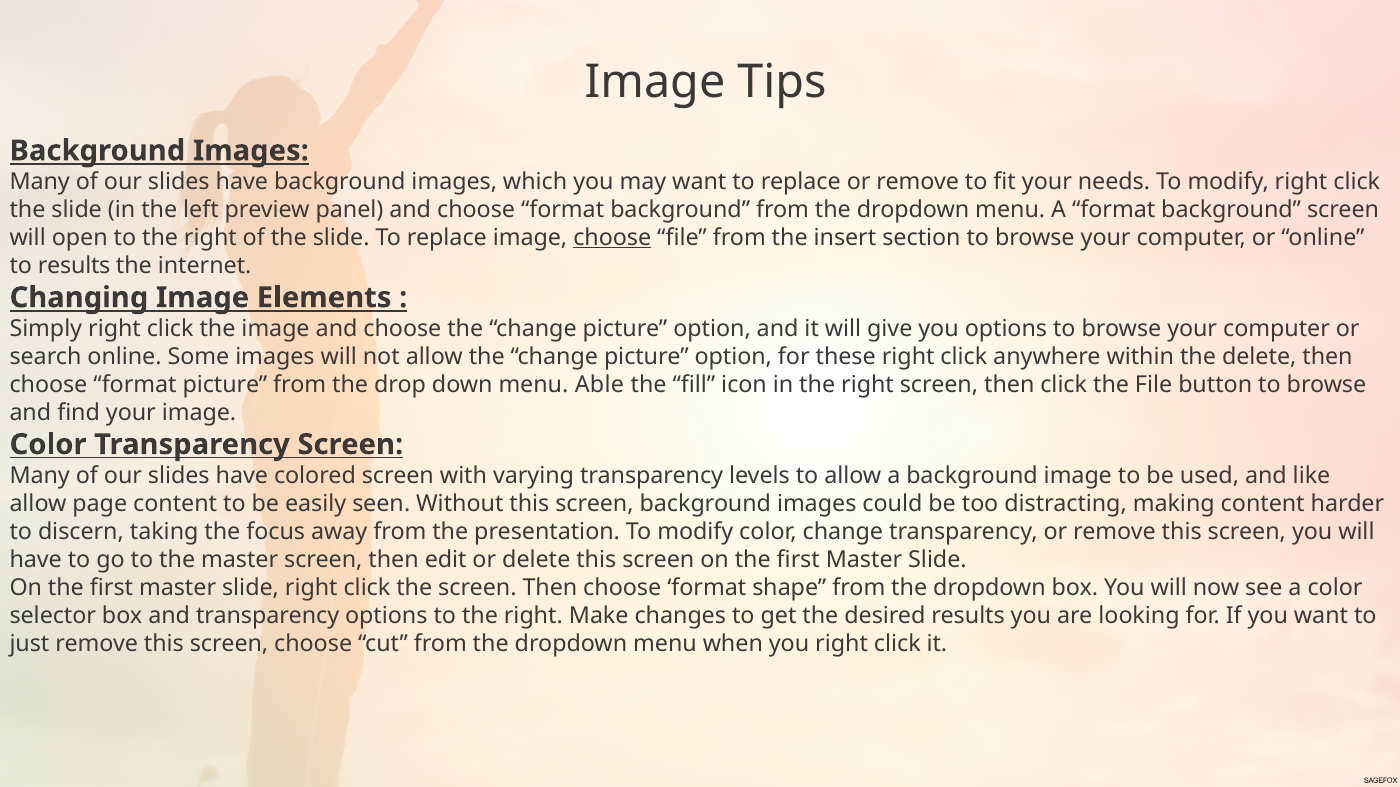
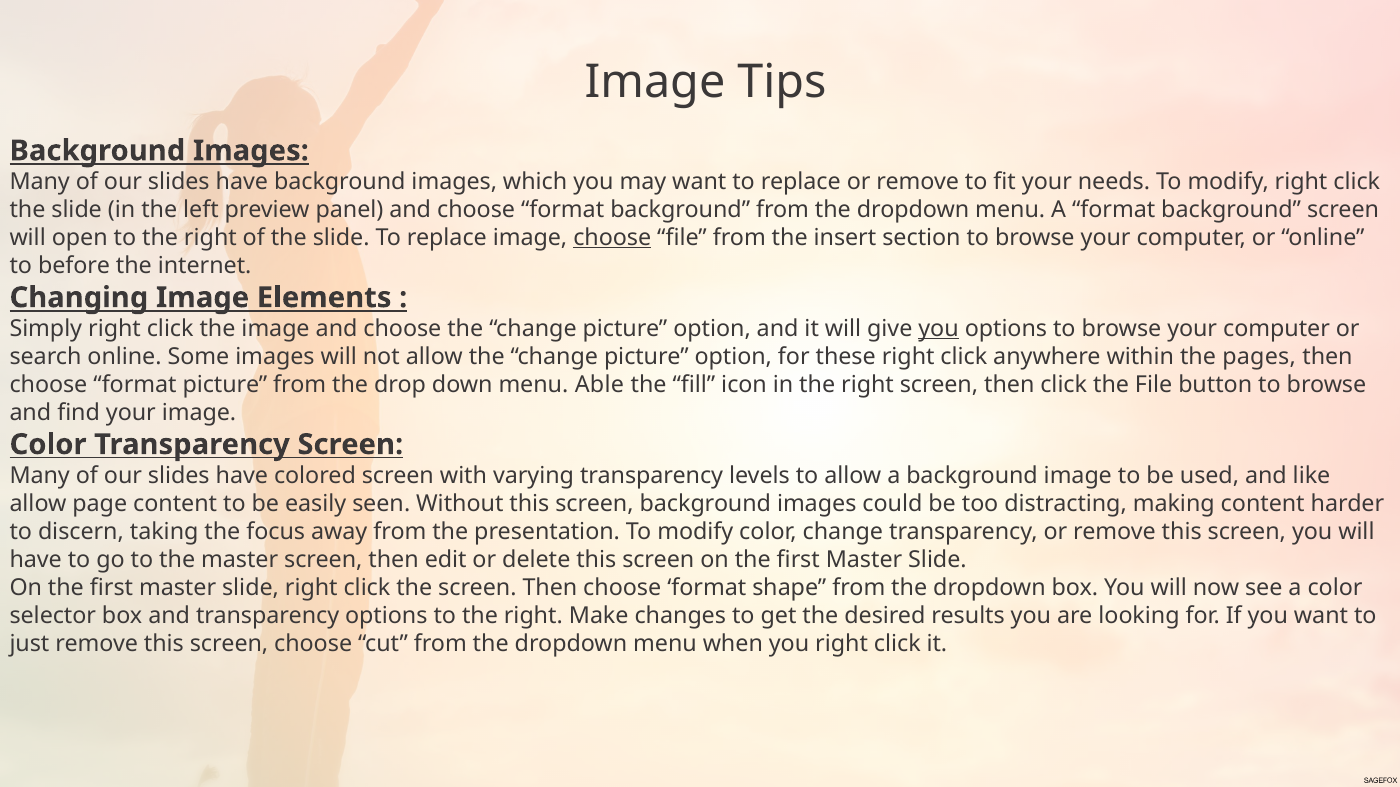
to results: results -> before
you at (939, 329) underline: none -> present
the delete: delete -> pages
